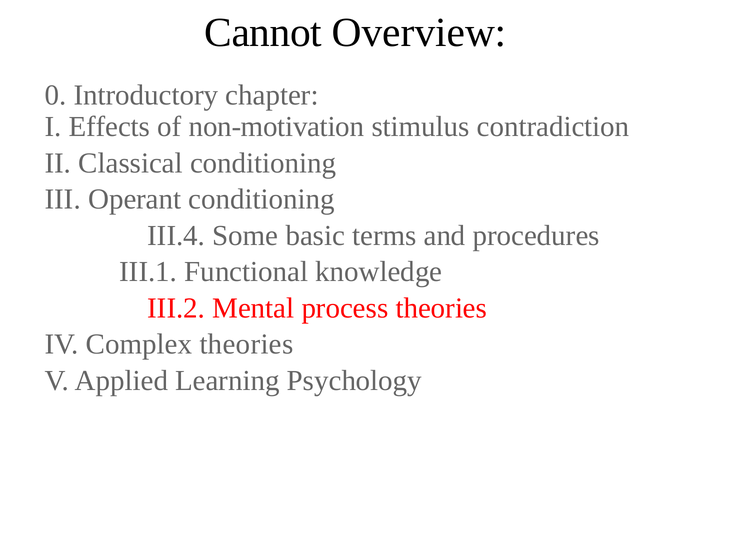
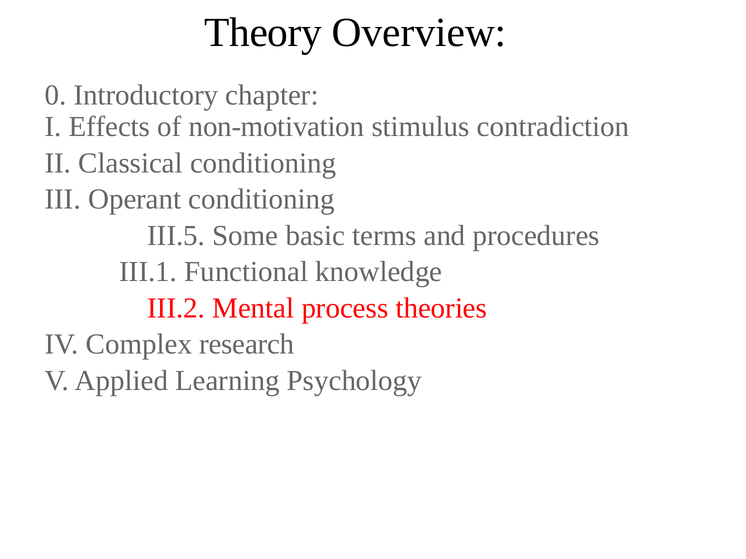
Cannot: Cannot -> Theory
III.4: III.4 -> III.5
Complex theories: theories -> research
